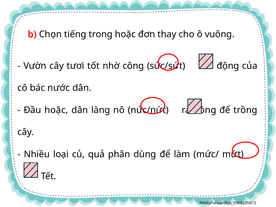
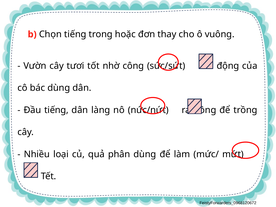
bác nước: nước -> dùng
Đầu hoặc: hoặc -> tiếng
